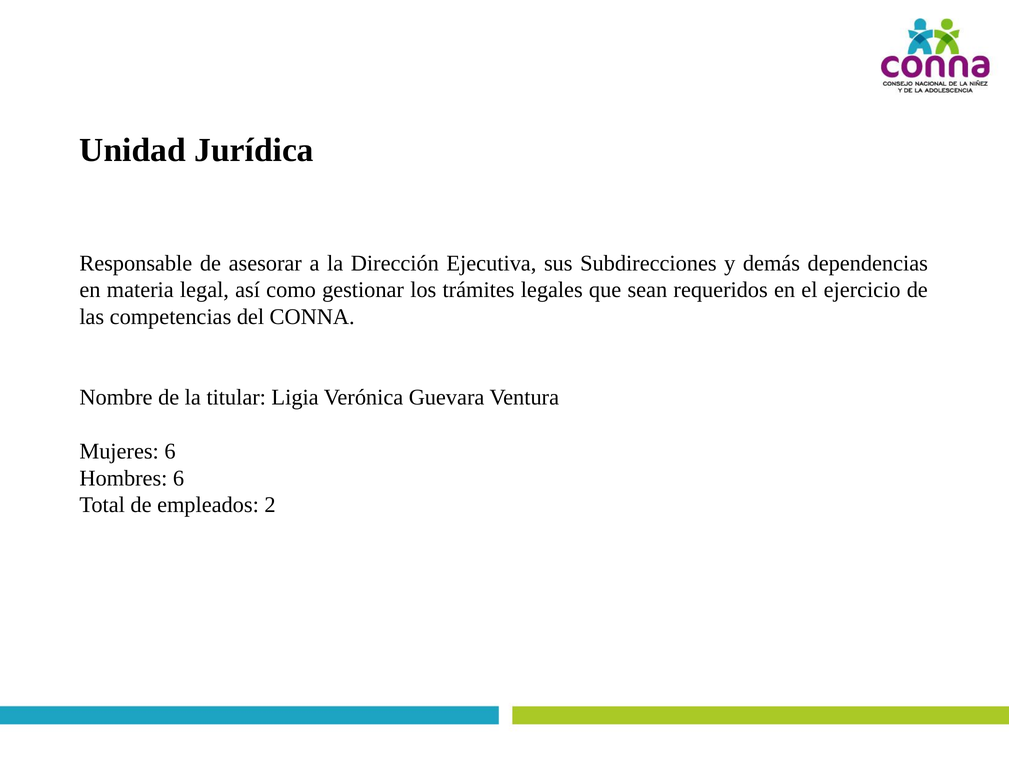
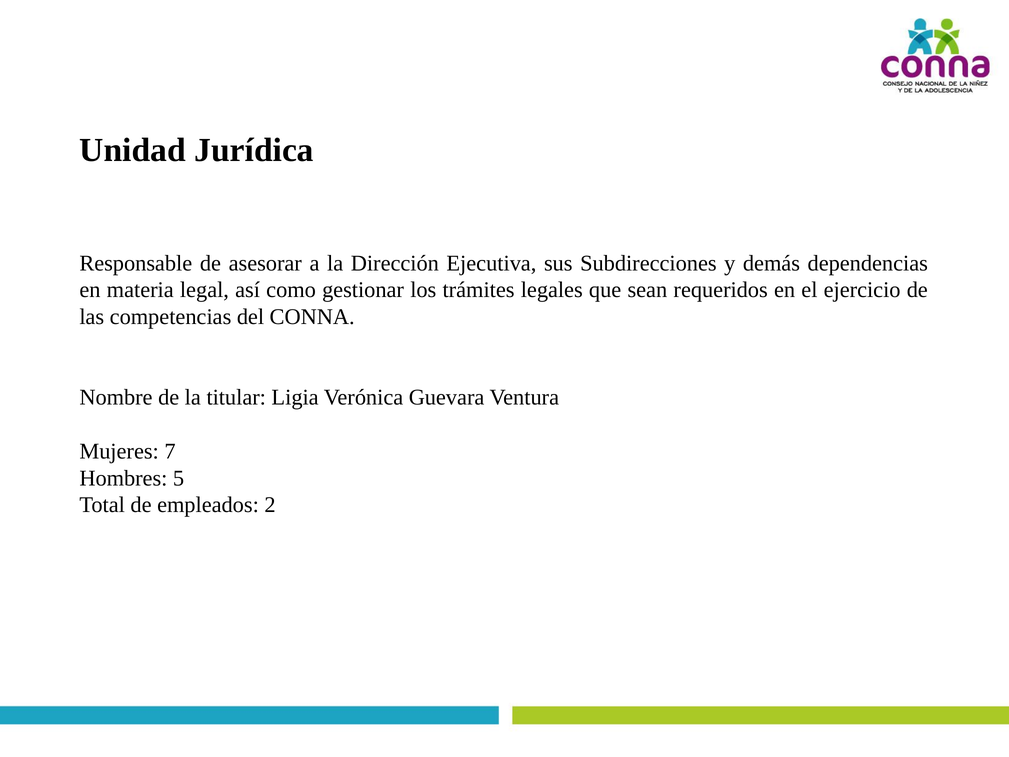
Mujeres 6: 6 -> 7
Hombres 6: 6 -> 5
